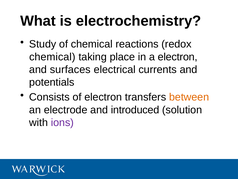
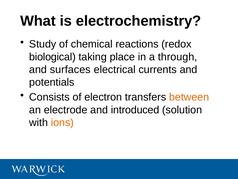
chemical at (52, 57): chemical -> biological
a electron: electron -> through
ions colour: purple -> orange
